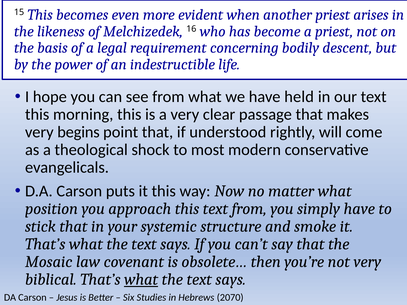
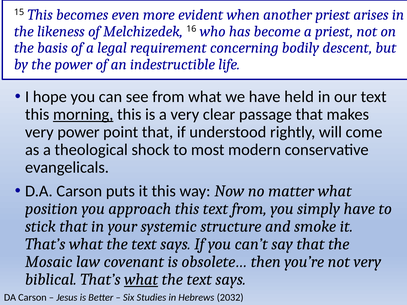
morning underline: none -> present
very begins: begins -> power
2070: 2070 -> 2032
